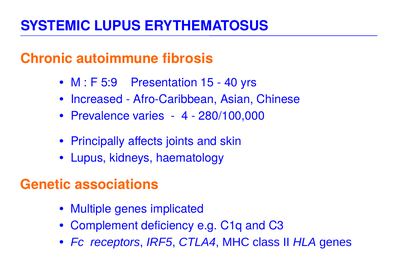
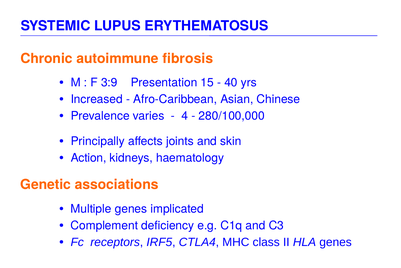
5:9: 5:9 -> 3:9
Lupus at (89, 158): Lupus -> Action
